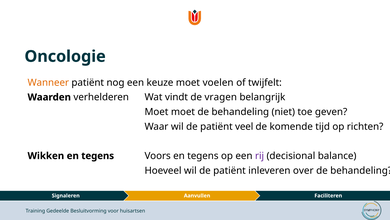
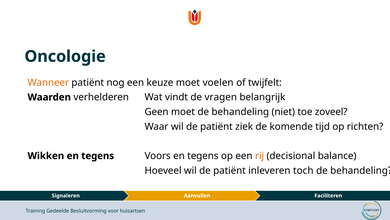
Moet at (156, 112): Moet -> Geen
geven: geven -> zoveel
veel: veel -> ziek
rij colour: purple -> orange
over: over -> toch
